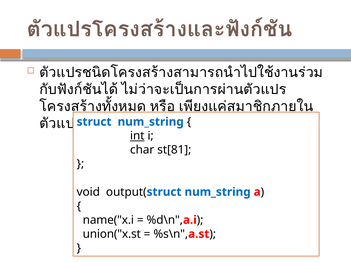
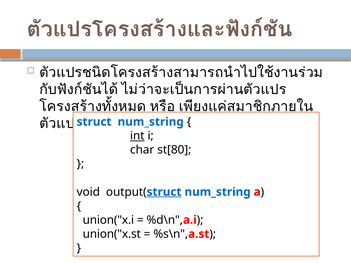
st[81: st[81 -> st[80
struct at (164, 192) underline: none -> present
name("x.i: name("x.i -> union("x.i
